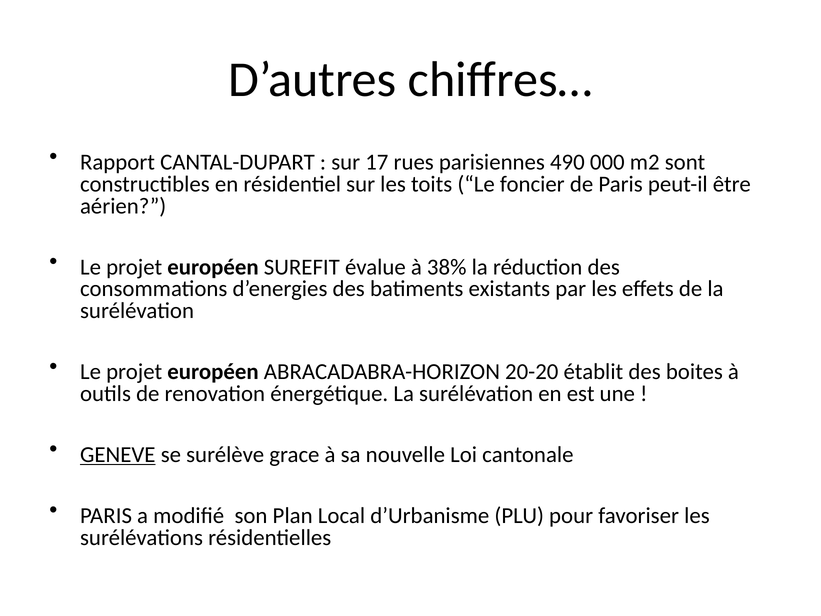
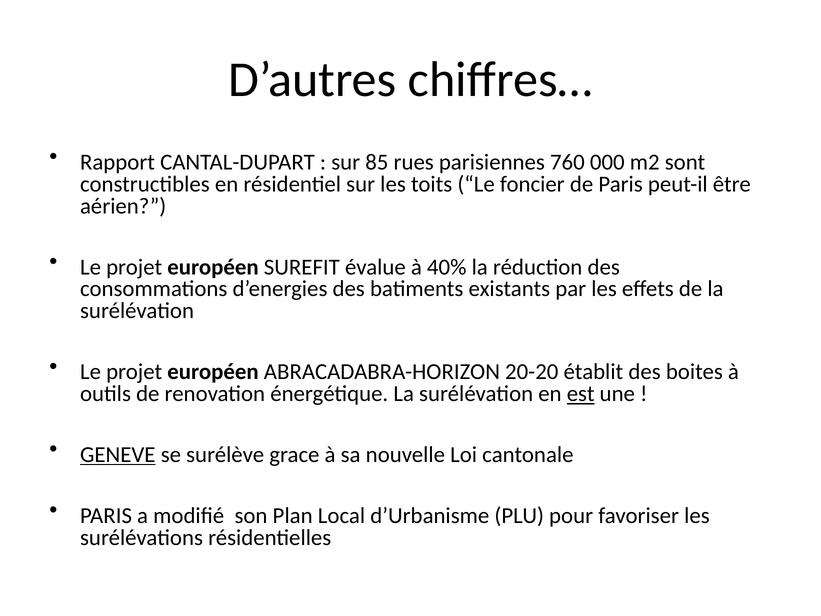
17: 17 -> 85
490: 490 -> 760
38%: 38% -> 40%
est underline: none -> present
